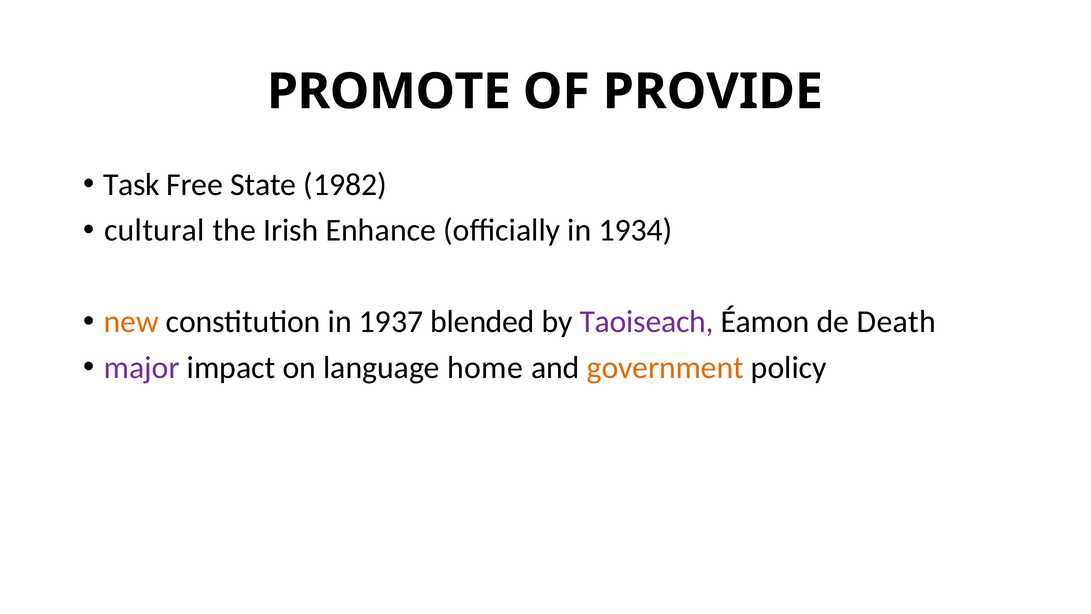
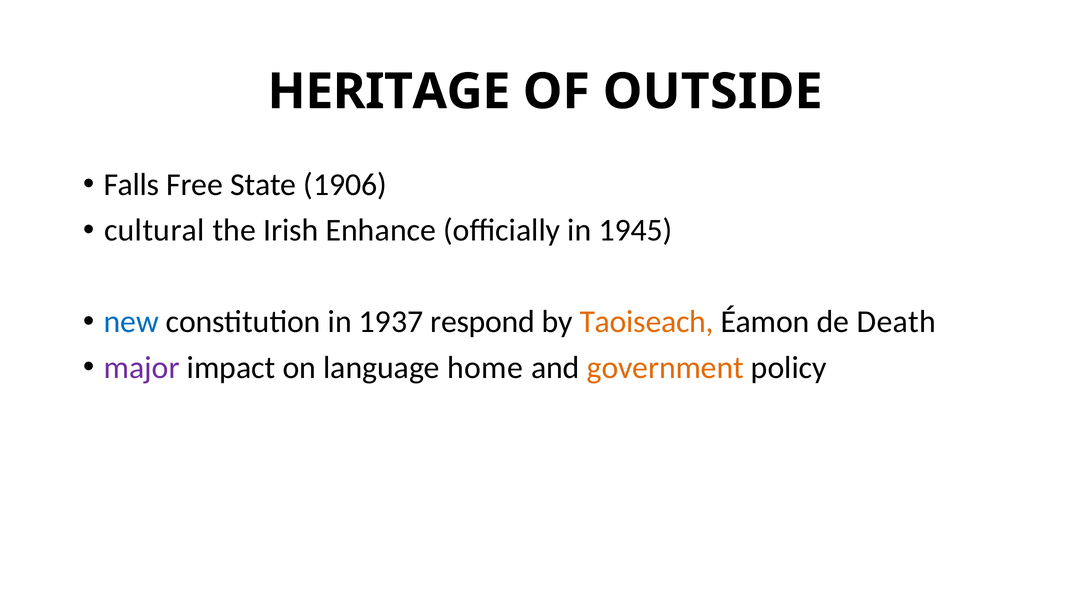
PROMOTE: PROMOTE -> HERITAGE
PROVIDE: PROVIDE -> OUTSIDE
Task: Task -> Falls
1982: 1982 -> 1906
1934: 1934 -> 1945
new colour: orange -> blue
blended: blended -> respond
Taoiseach colour: purple -> orange
